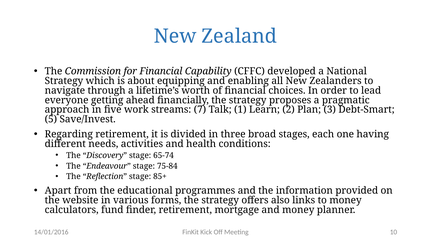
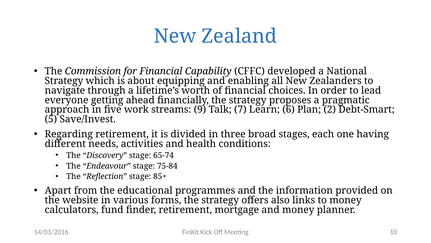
7: 7 -> 9
1: 1 -> 7
2: 2 -> 6
3: 3 -> 2
